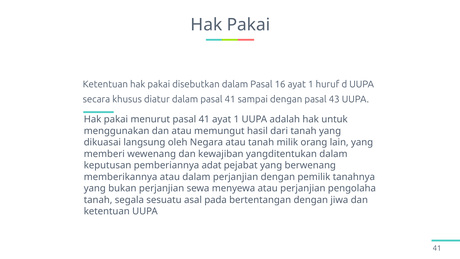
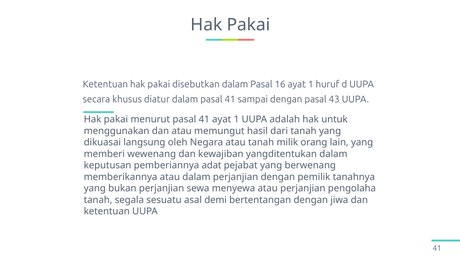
pada: pada -> demi
